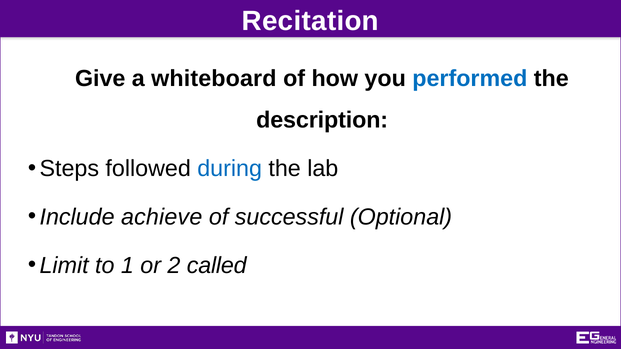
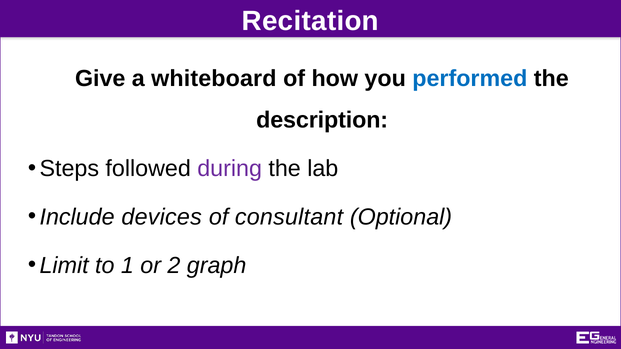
during colour: blue -> purple
achieve: achieve -> devices
successful: successful -> consultant
called: called -> graph
